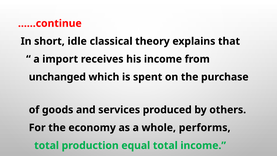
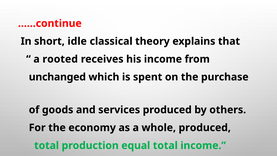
import: import -> rooted
whole performs: performs -> produced
